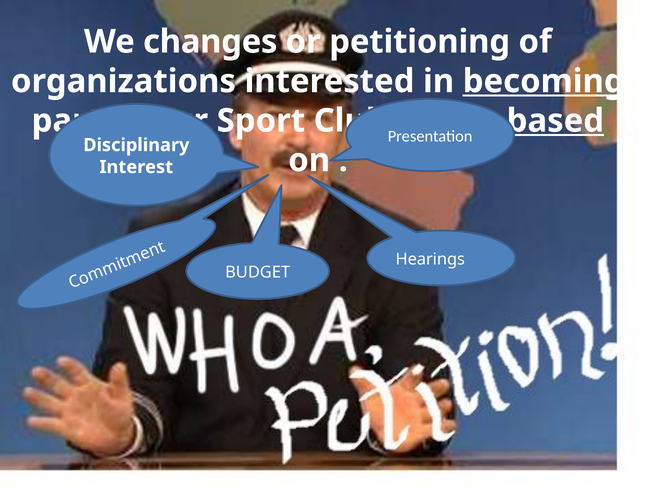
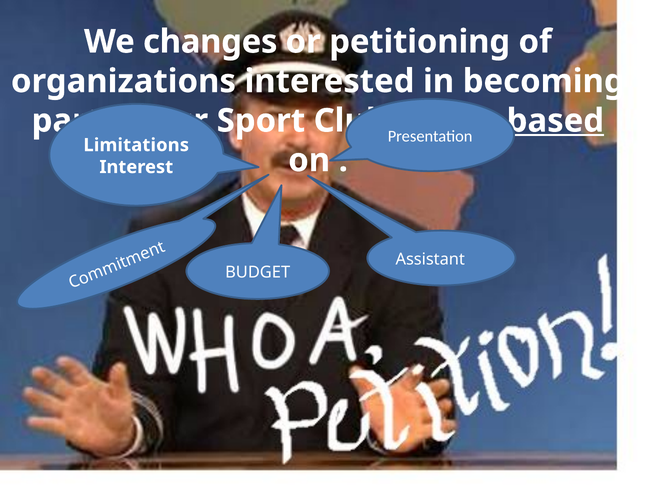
becoming underline: present -> none
Disciplinary: Disciplinary -> Limitations
Hearings: Hearings -> Assistant
